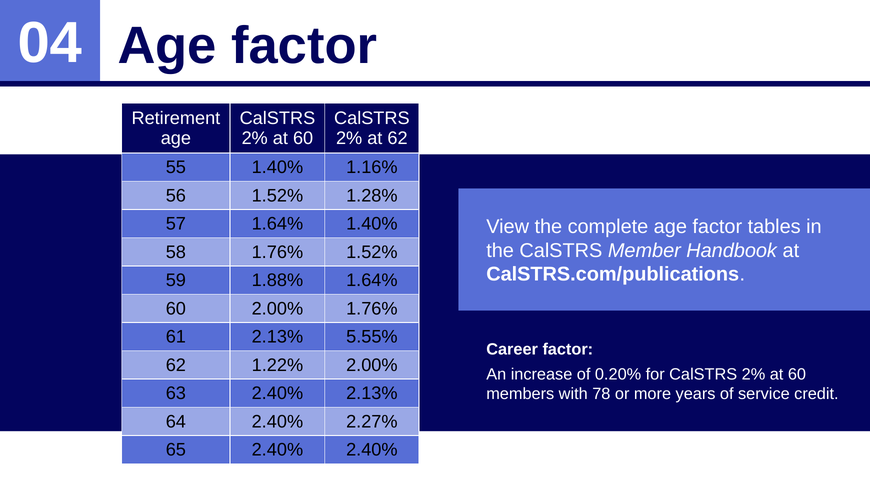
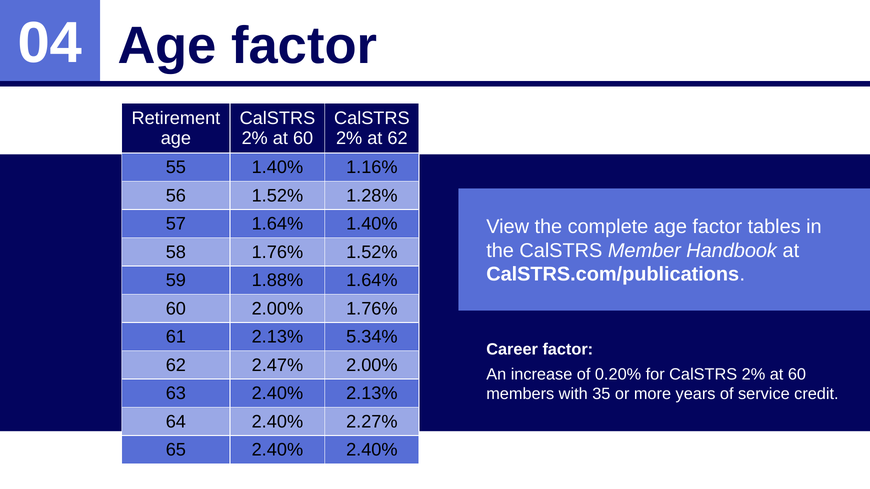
5.55%: 5.55% -> 5.34%
1.22%: 1.22% -> 2.47%
78: 78 -> 35
